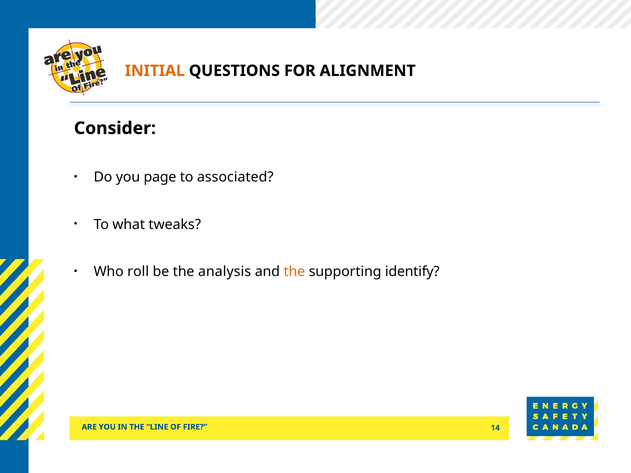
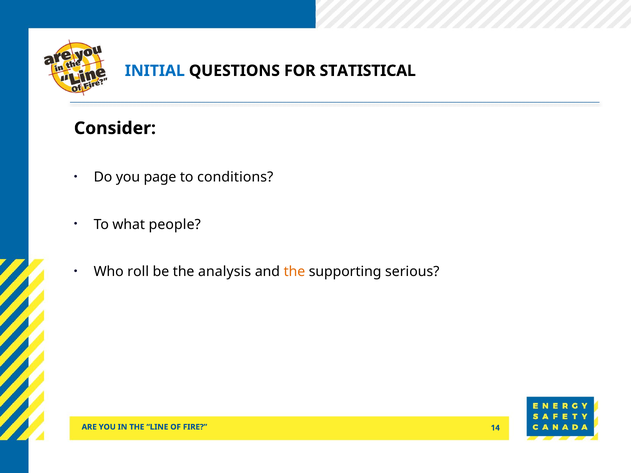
INITIAL colour: orange -> blue
ALIGNMENT: ALIGNMENT -> STATISTICAL
associated: associated -> conditions
tweaks: tweaks -> people
identify: identify -> serious
